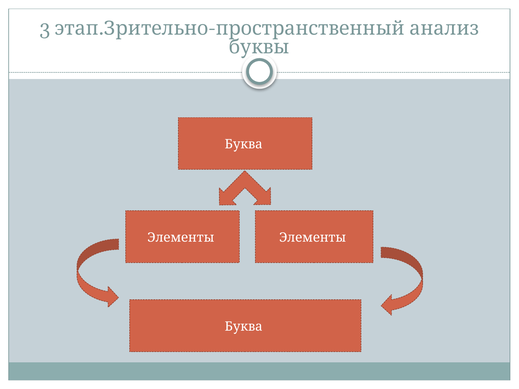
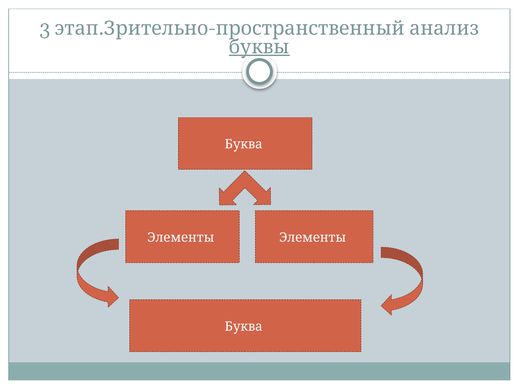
буквы underline: none -> present
